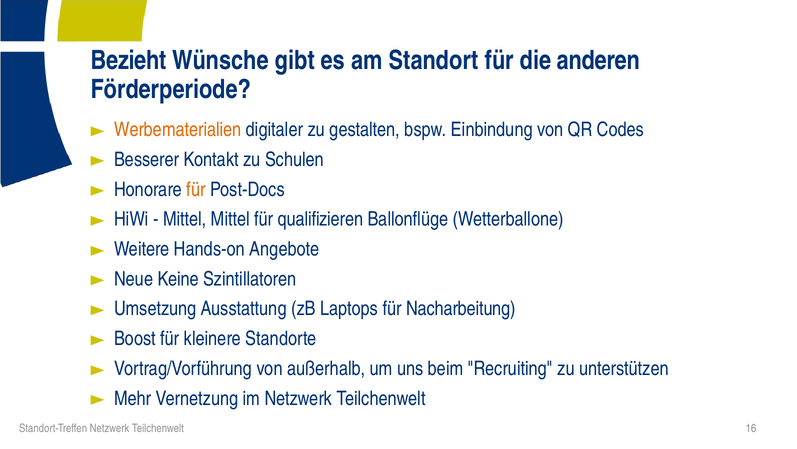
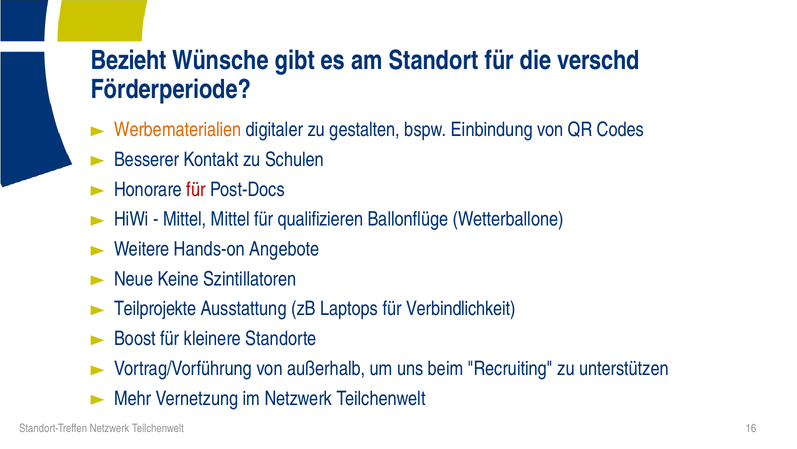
anderen: anderen -> verschd
für at (196, 189) colour: orange -> red
Umsetzung: Umsetzung -> Teilprojekte
Nacharbeitung: Nacharbeitung -> Verbindlichkeit
